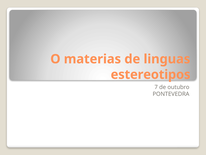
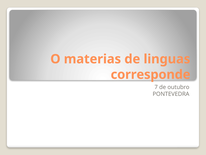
estereotipos: estereotipos -> corresponde
